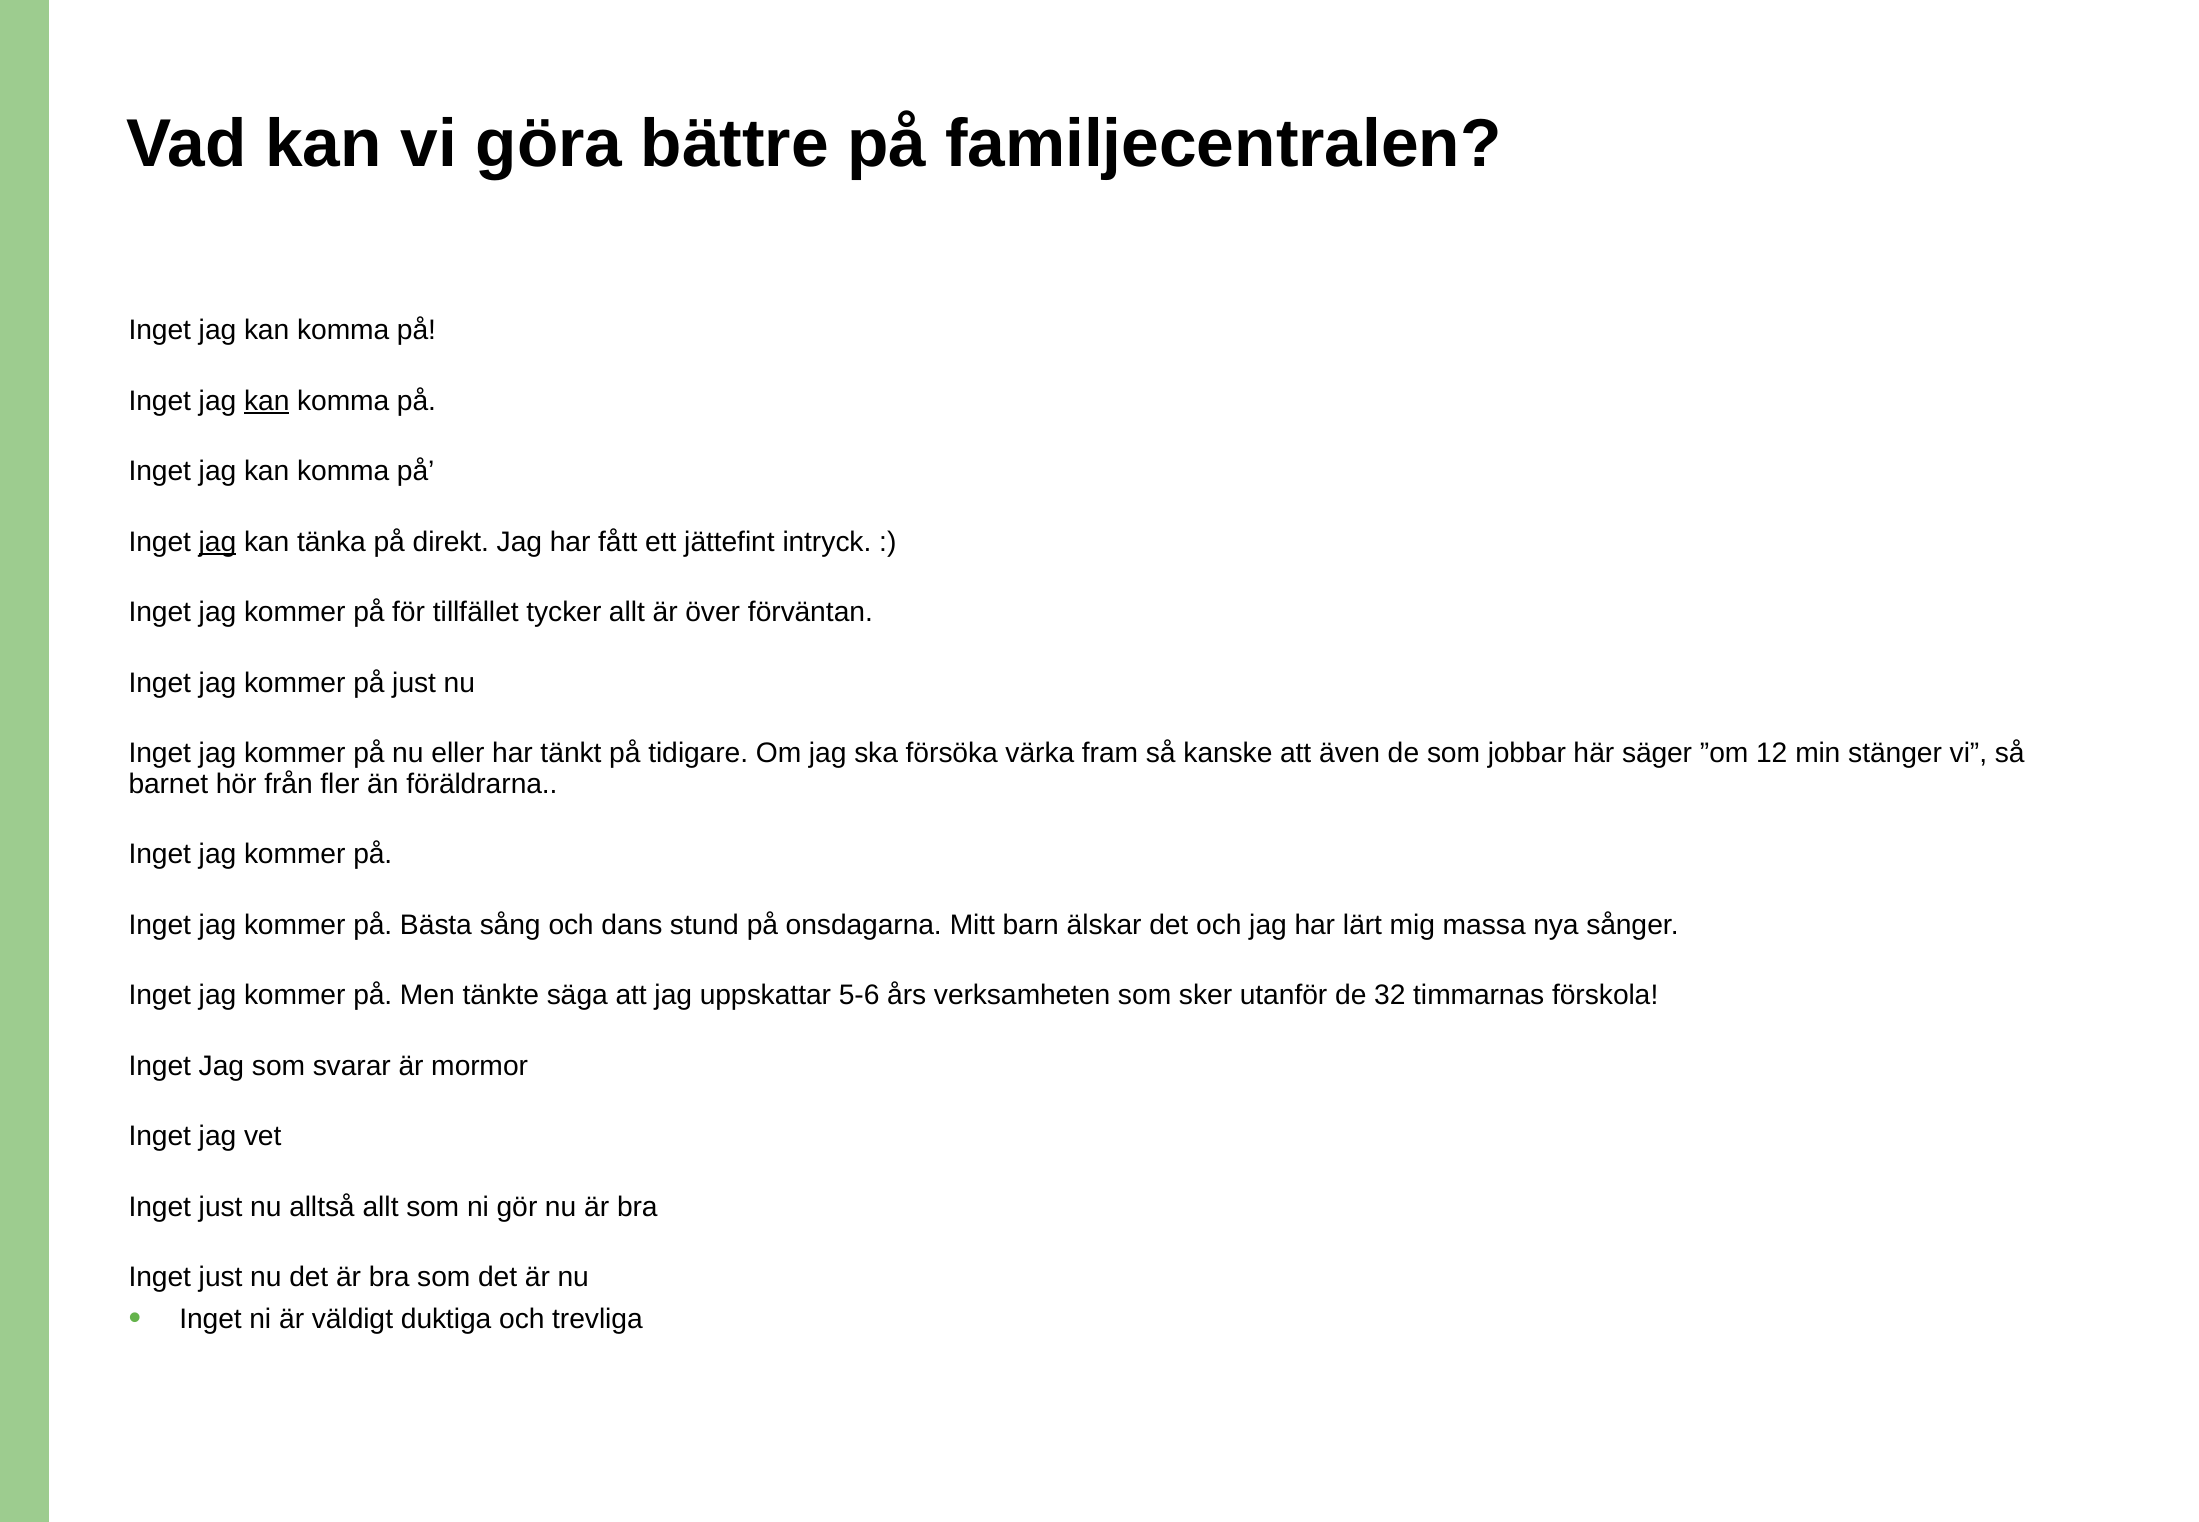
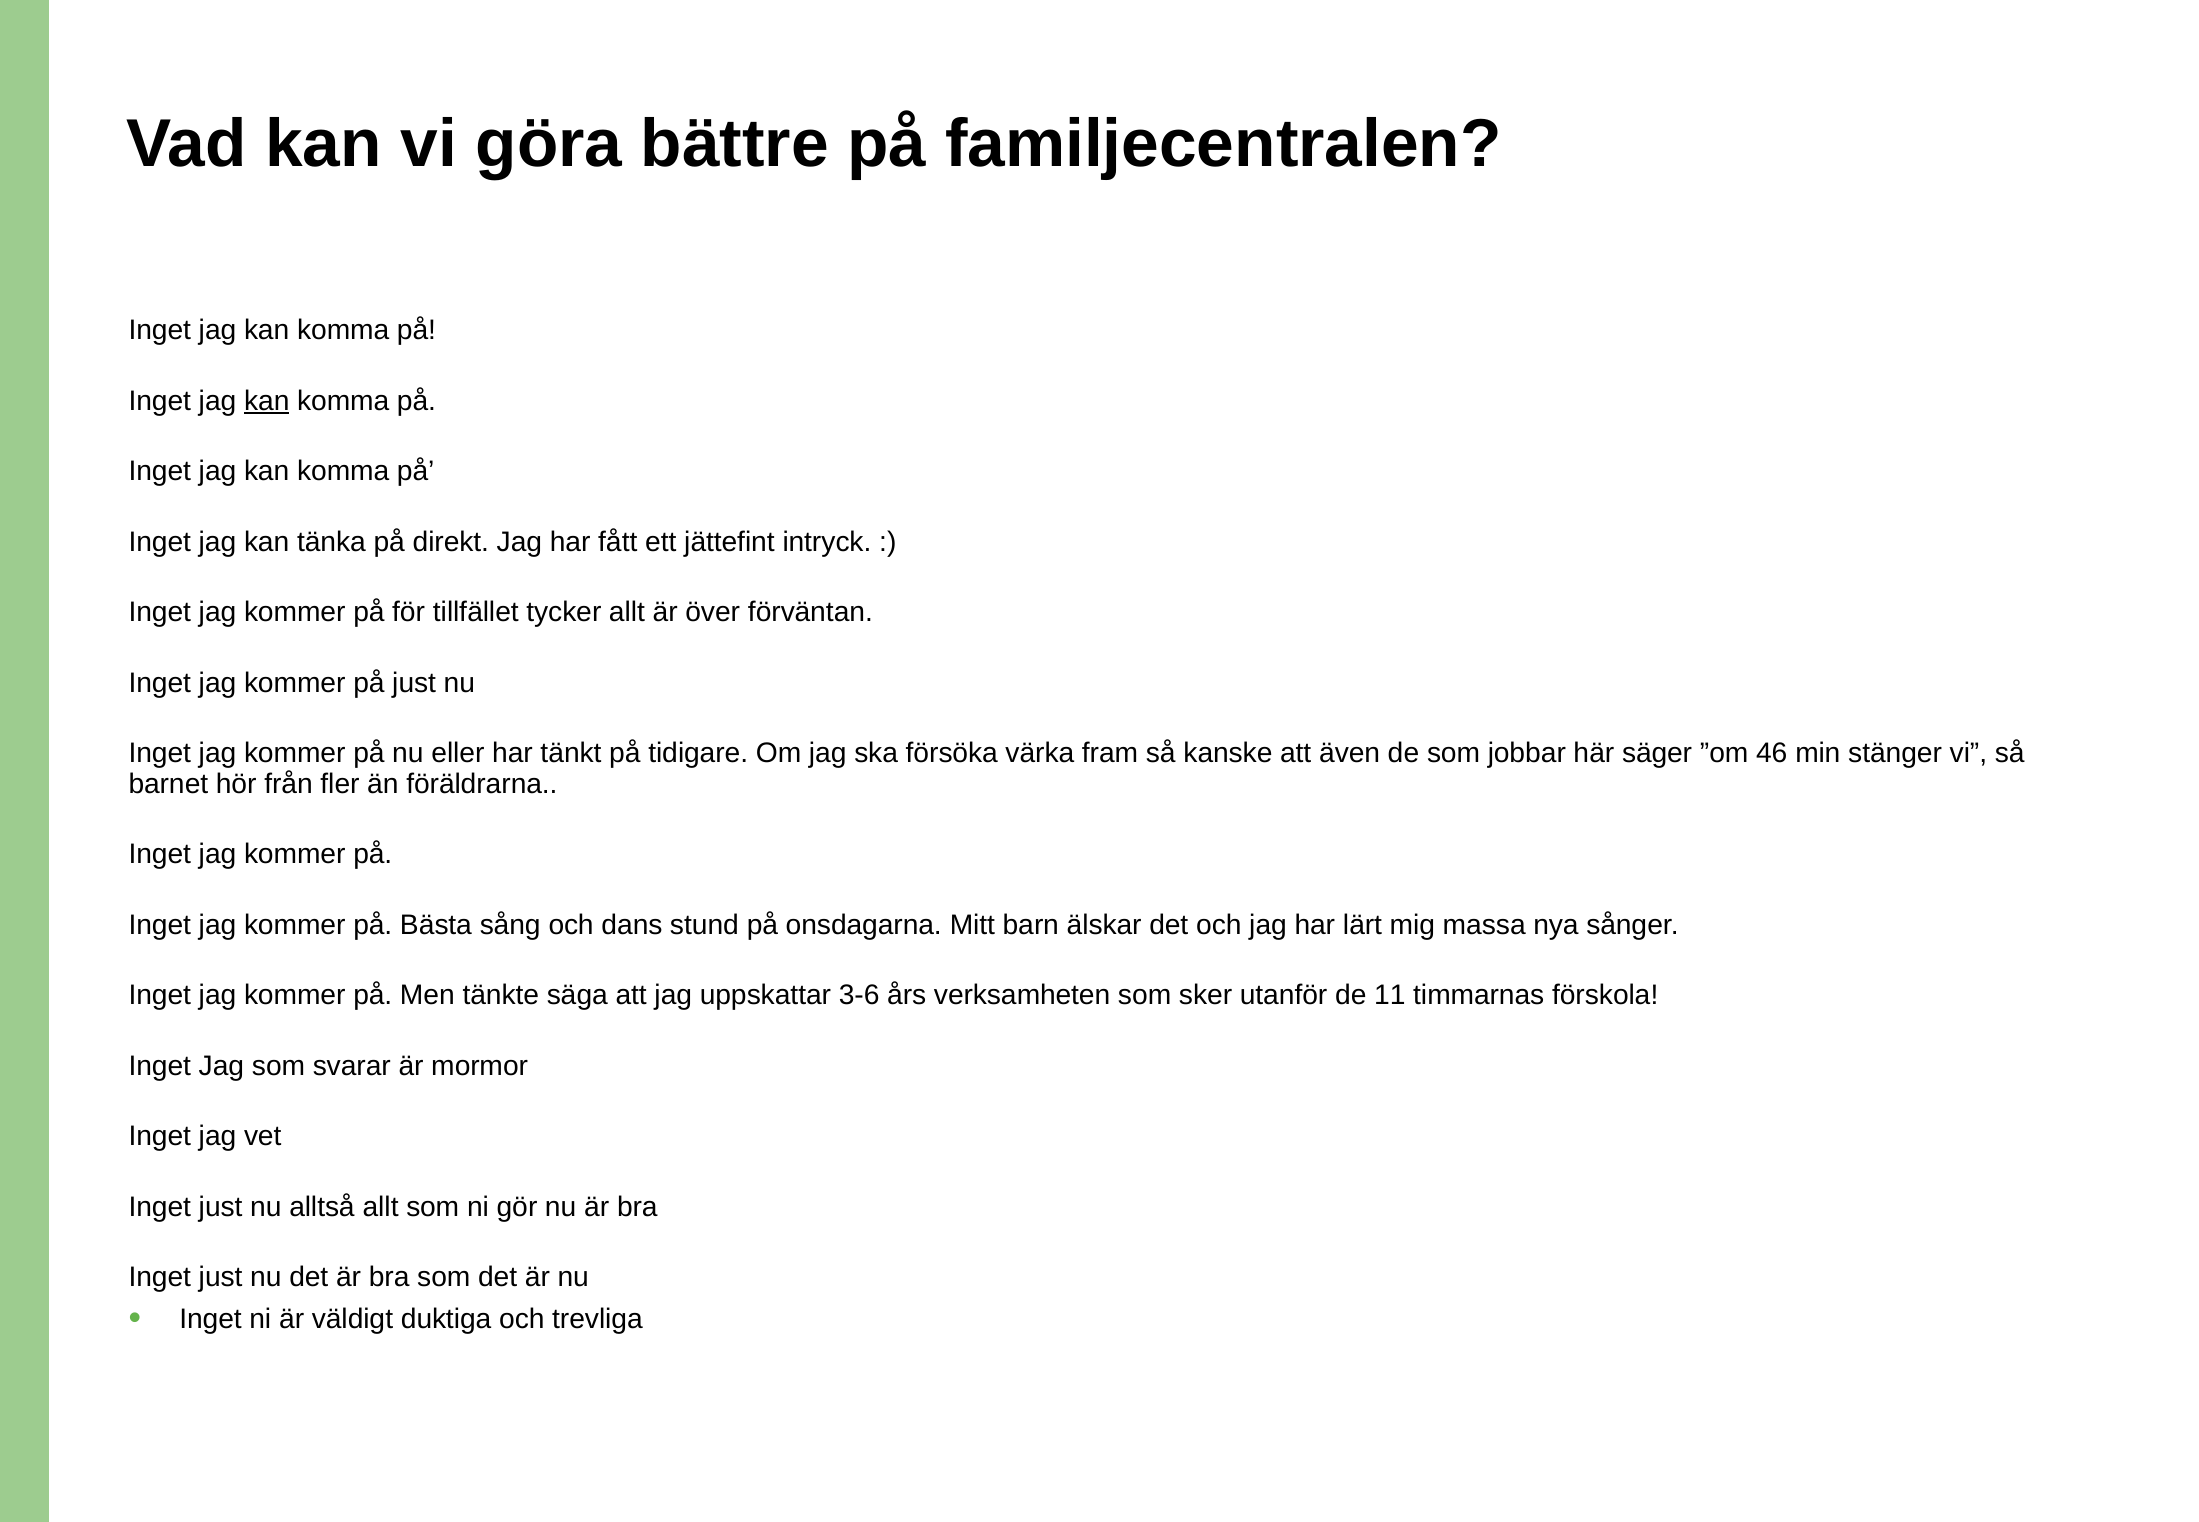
jag at (217, 542) underline: present -> none
12: 12 -> 46
5-6: 5-6 -> 3-6
32: 32 -> 11
